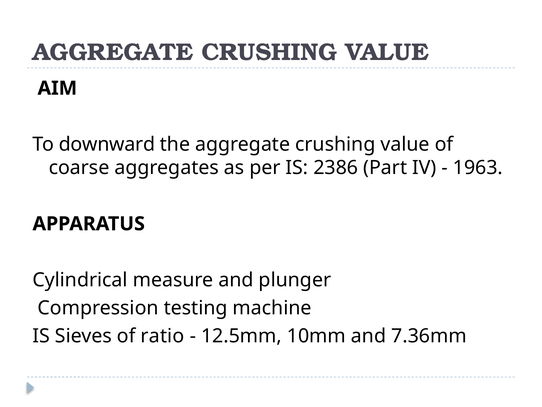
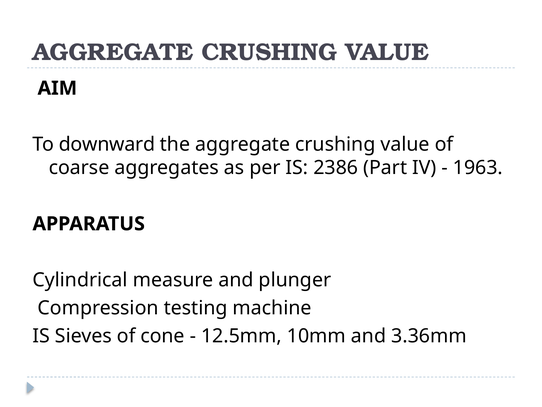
ratio: ratio -> cone
7.36mm: 7.36mm -> 3.36mm
